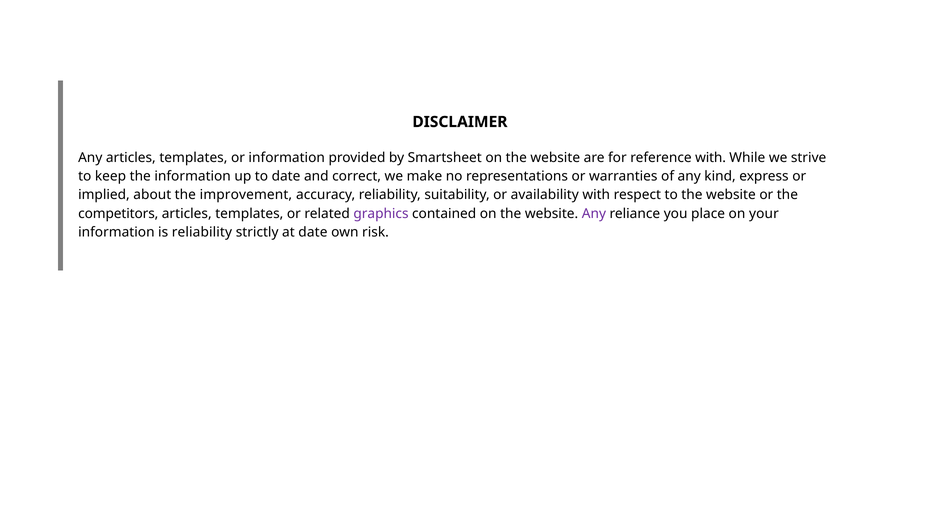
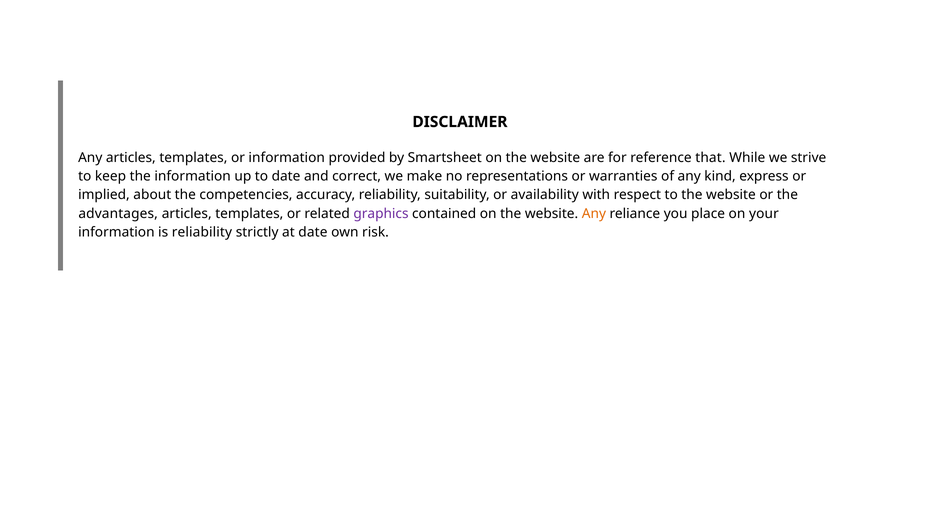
reference with: with -> that
improvement: improvement -> competencies
competitors: competitors -> advantages
Any at (594, 214) colour: purple -> orange
